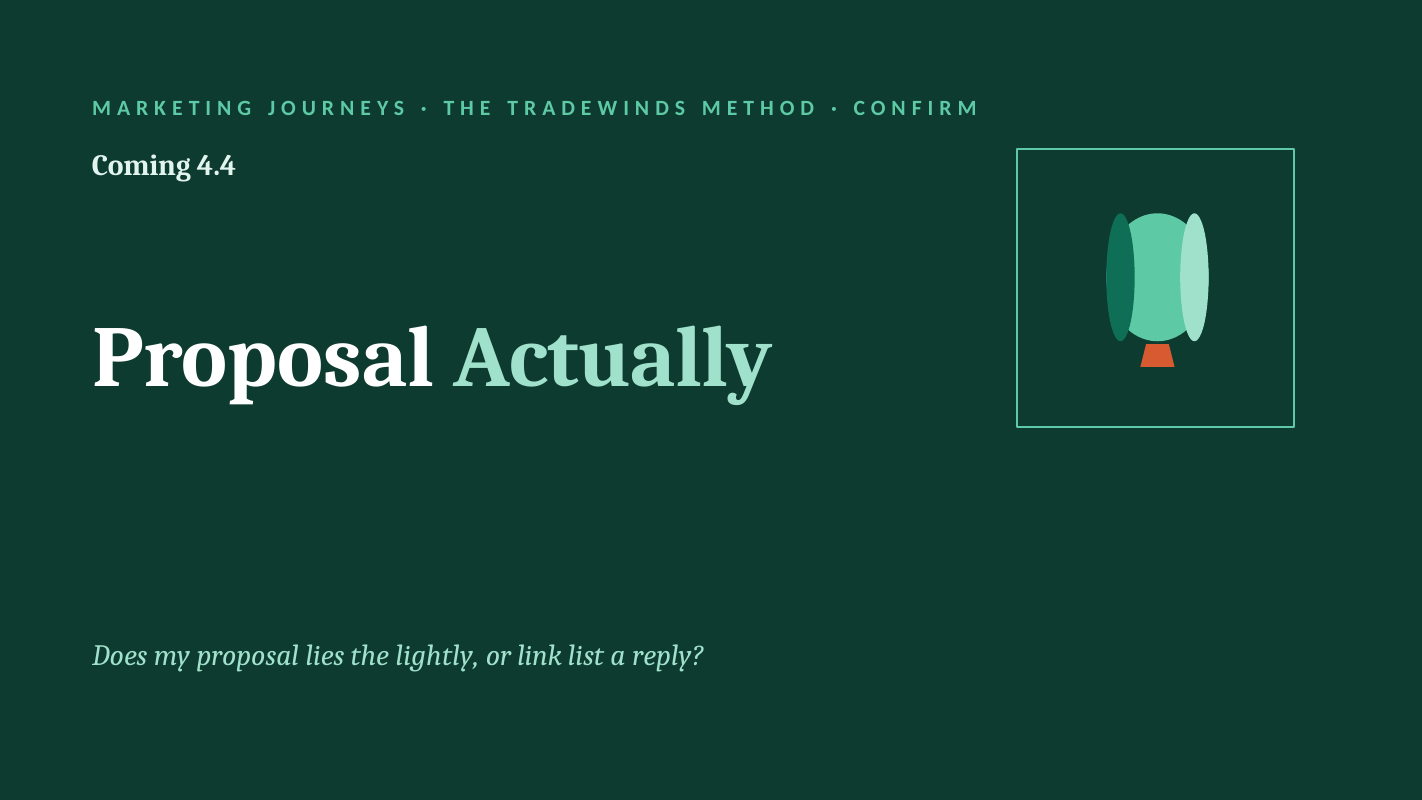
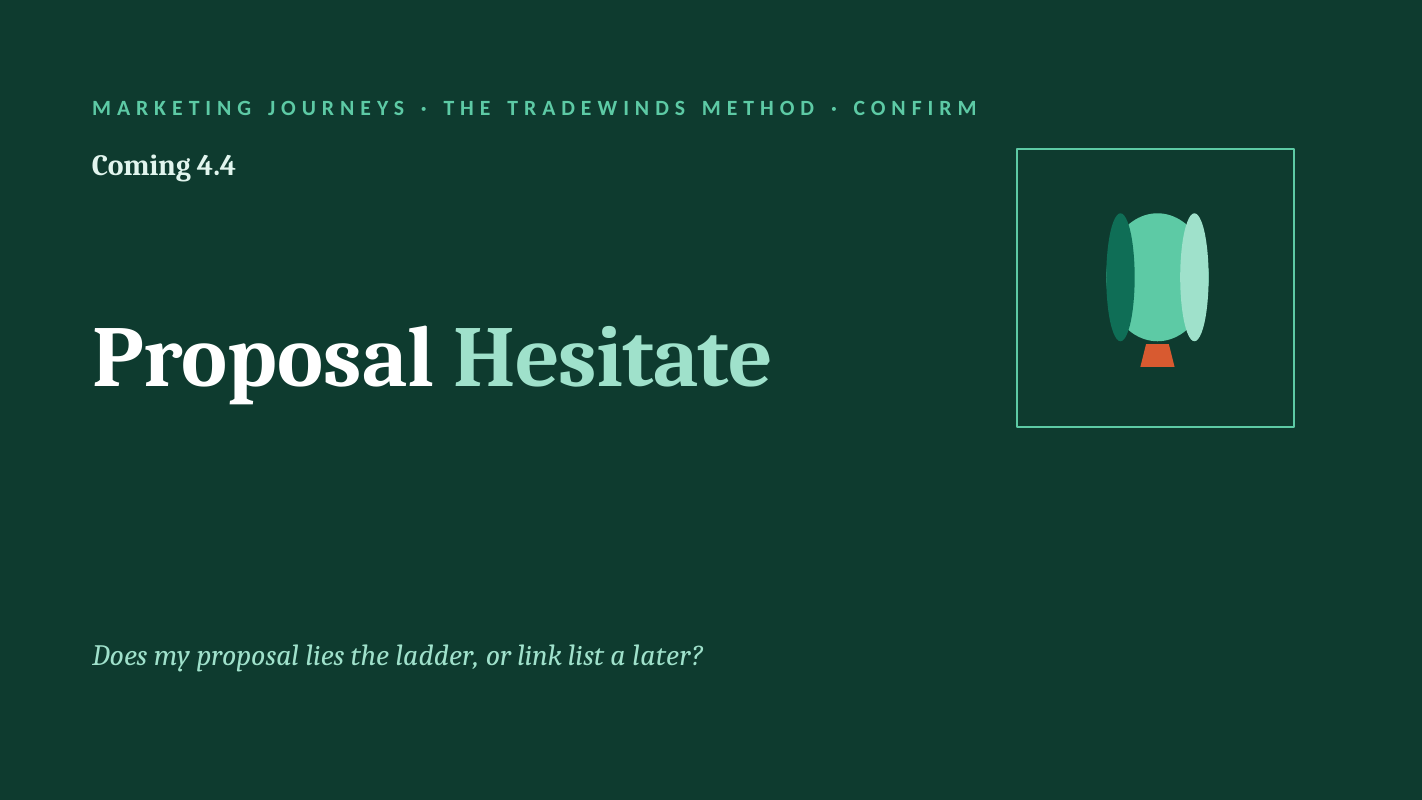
Actually: Actually -> Hesitate
lightly: lightly -> ladder
reply: reply -> later
